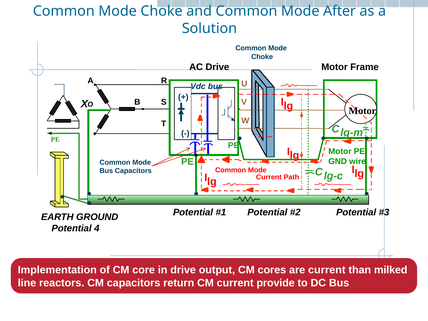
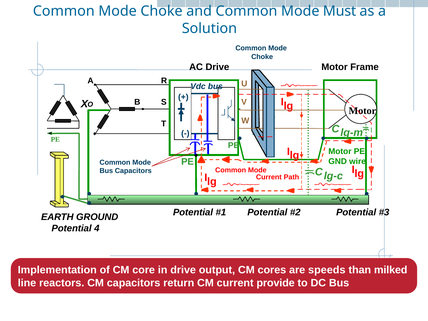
After: After -> Must
are current: current -> speeds
